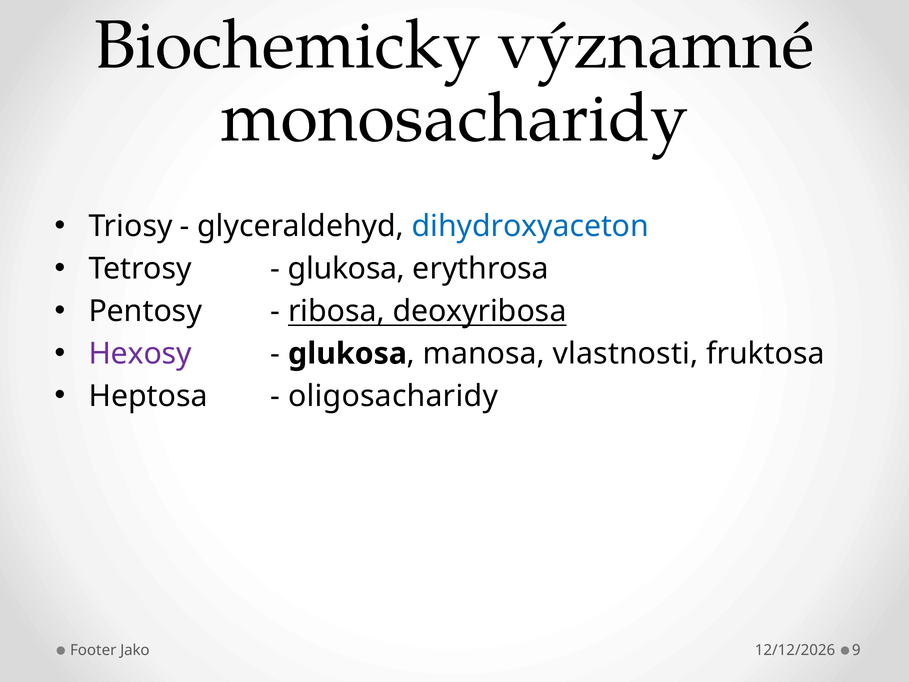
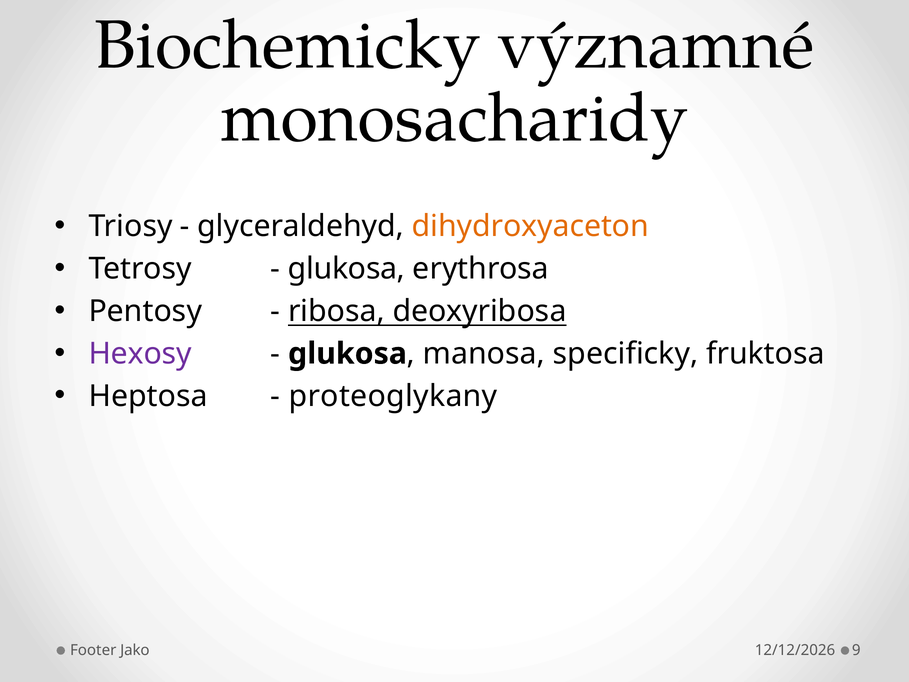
dihydroxyaceton colour: blue -> orange
vlastnosti: vlastnosti -> specificky
oligosacharidy: oligosacharidy -> proteoglykany
